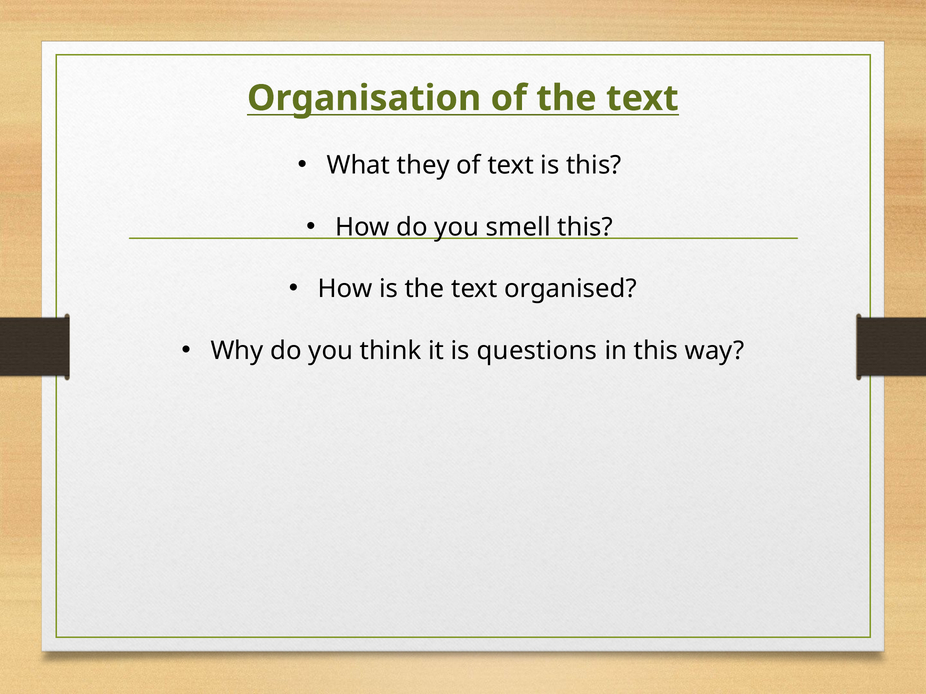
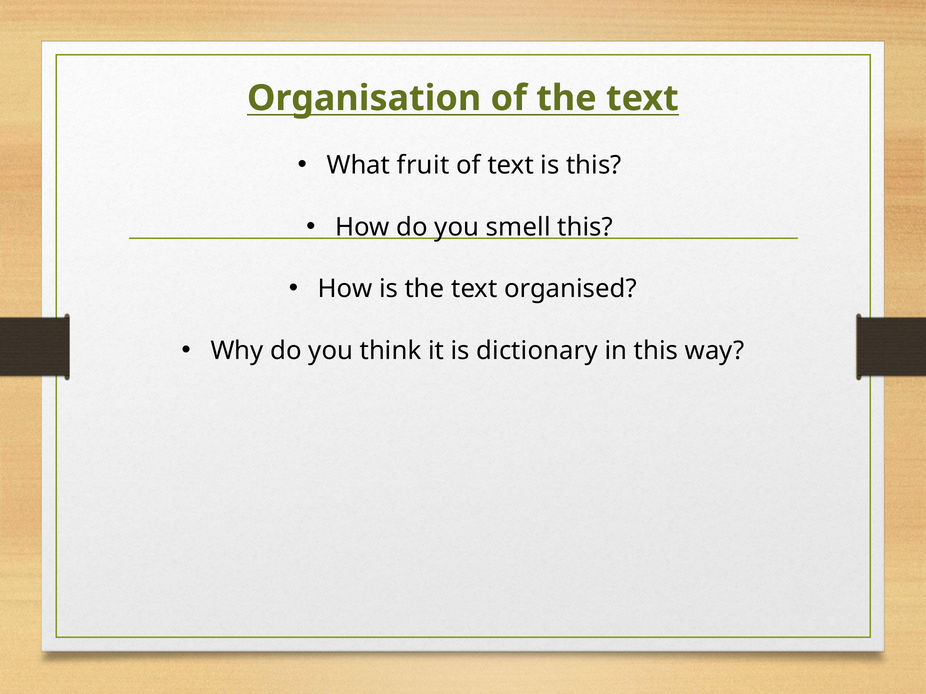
they: they -> fruit
questions: questions -> dictionary
